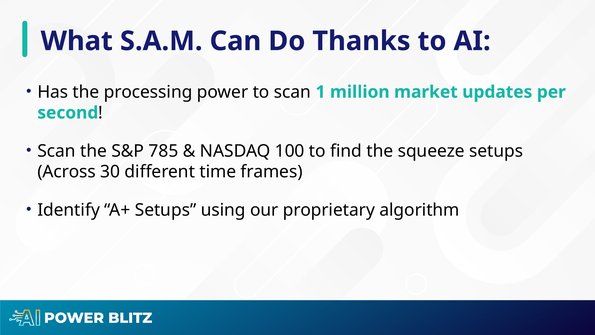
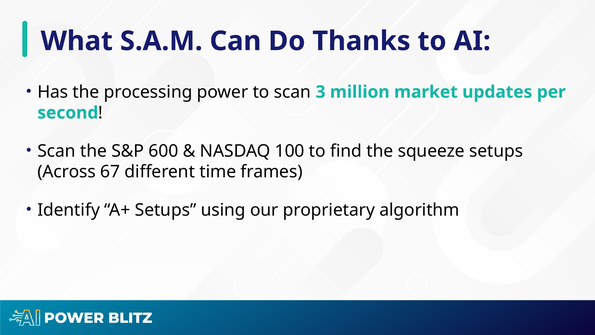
1: 1 -> 3
785: 785 -> 600
30: 30 -> 67
